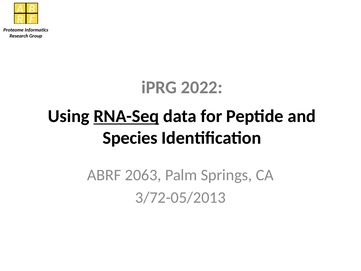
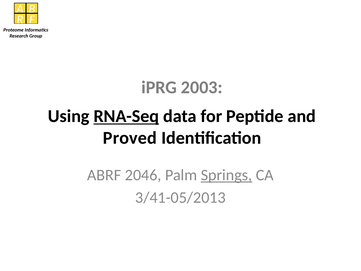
2022: 2022 -> 2003
Species: Species -> Proved
2063: 2063 -> 2046
Springs underline: none -> present
3/72-05/2013: 3/72-05/2013 -> 3/41-05/2013
